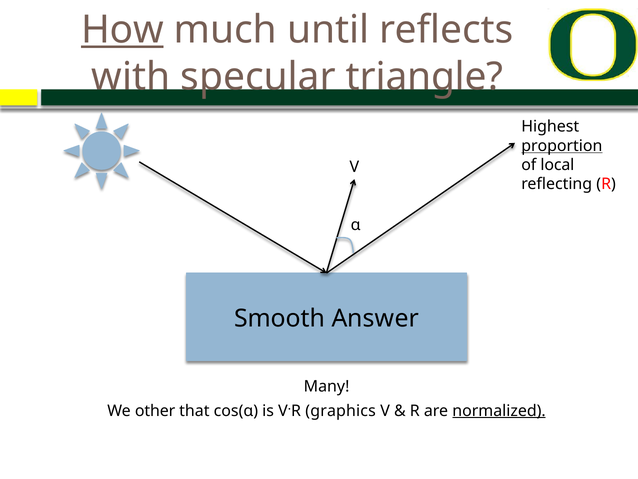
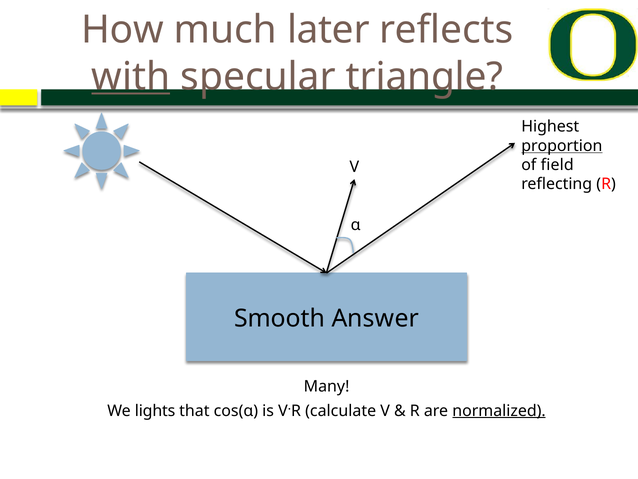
How underline: present -> none
until: until -> later
with underline: none -> present
local: local -> field
other: other -> lights
graphics: graphics -> calculate
